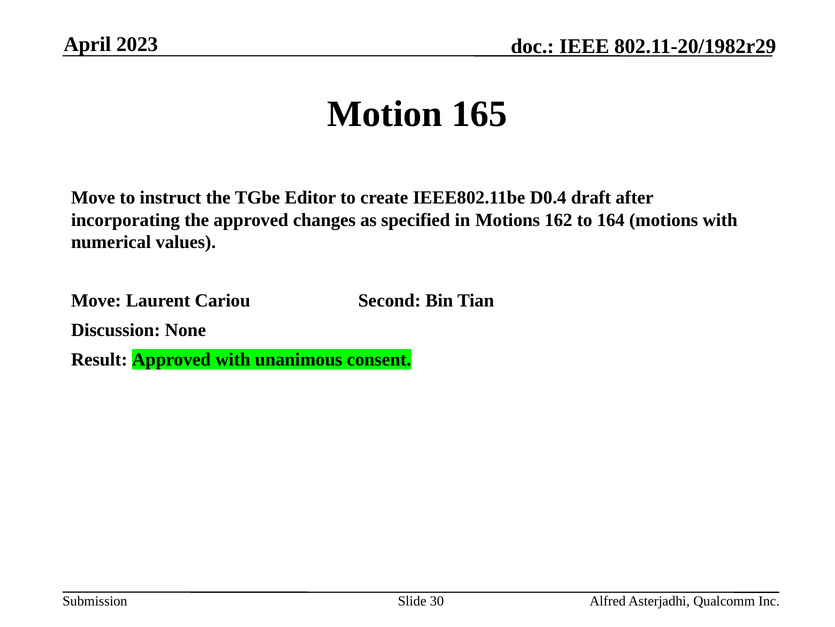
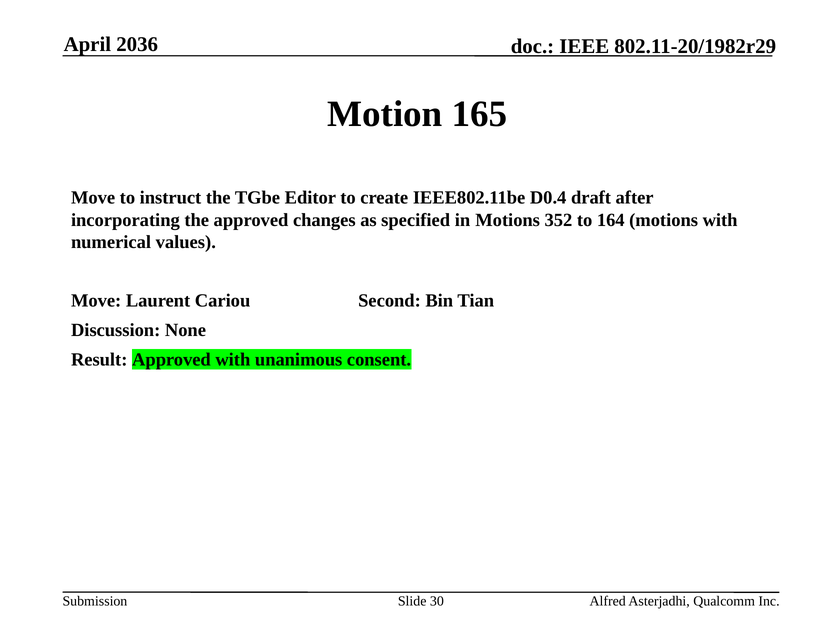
2023: 2023 -> 2036
162: 162 -> 352
